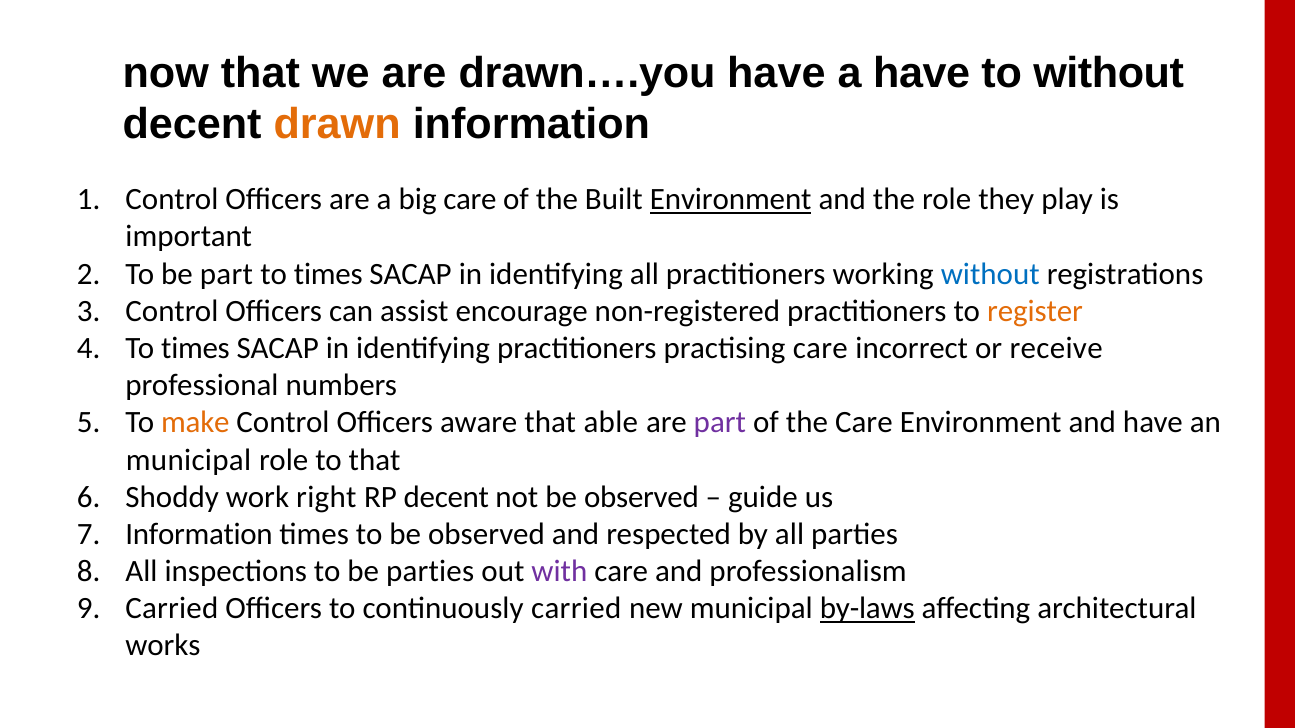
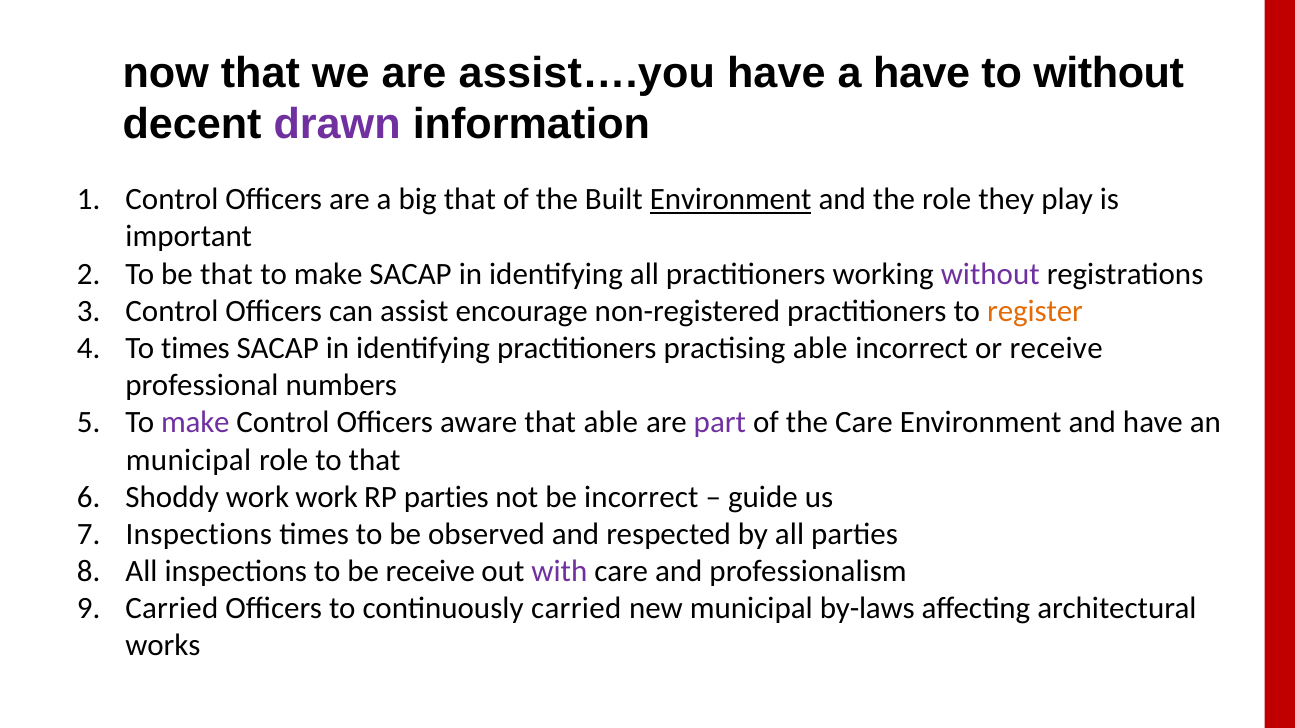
drawn….you: drawn….you -> assist….you
drawn colour: orange -> purple
big care: care -> that
be part: part -> that
times at (328, 274): times -> make
without at (990, 274) colour: blue -> purple
practising care: care -> able
make at (195, 423) colour: orange -> purple
work right: right -> work
RP decent: decent -> parties
not be observed: observed -> incorrect
Information at (199, 535): Information -> Inspections
be parties: parties -> receive
by-laws underline: present -> none
